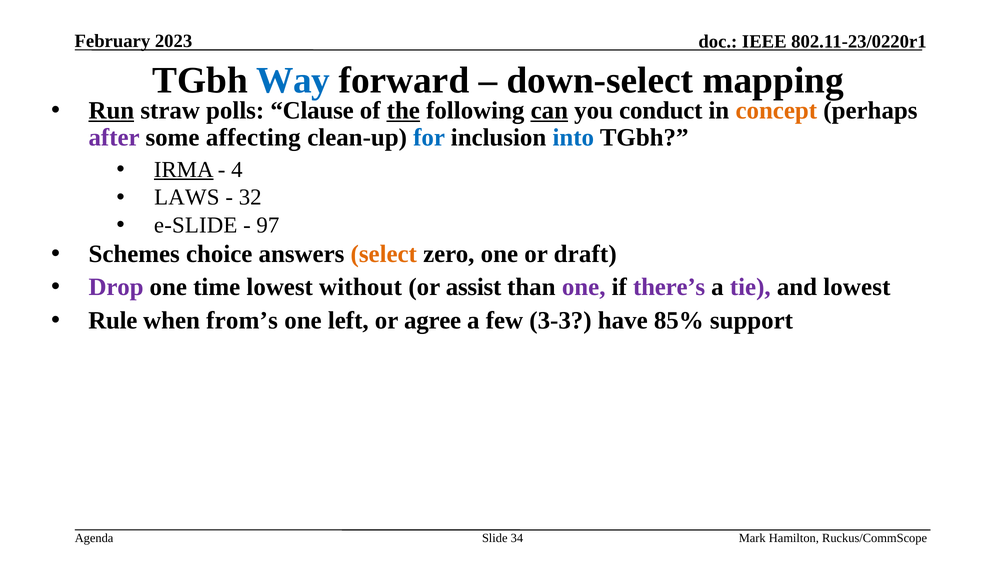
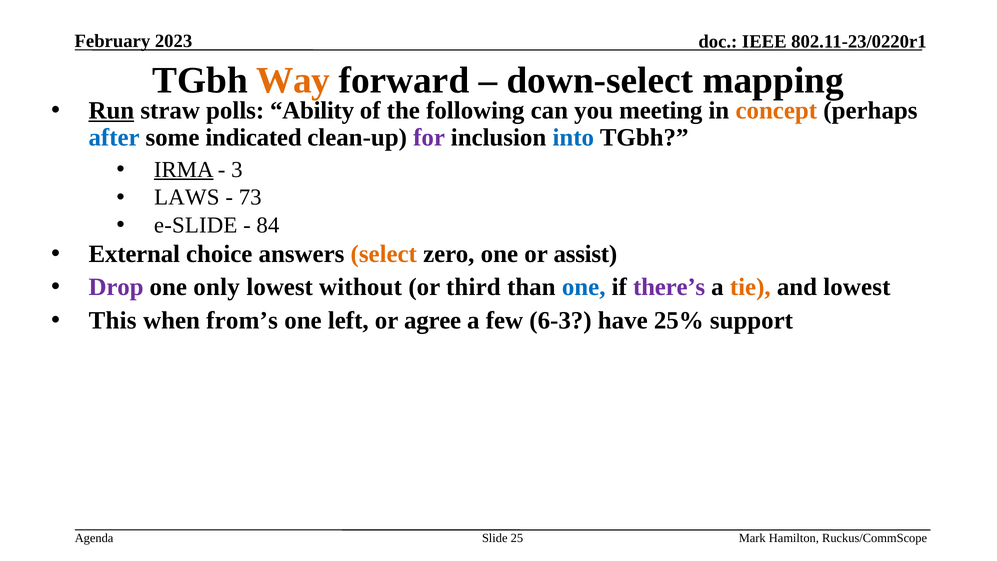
Way colour: blue -> orange
Clause: Clause -> Ability
the underline: present -> none
can underline: present -> none
conduct: conduct -> meeting
after colour: purple -> blue
affecting: affecting -> indicated
for colour: blue -> purple
4: 4 -> 3
32: 32 -> 73
97: 97 -> 84
Schemes: Schemes -> External
draft: draft -> assist
time: time -> only
assist: assist -> third
one at (584, 287) colour: purple -> blue
tie colour: purple -> orange
Rule: Rule -> This
3-3: 3-3 -> 6-3
85%: 85% -> 25%
34: 34 -> 25
